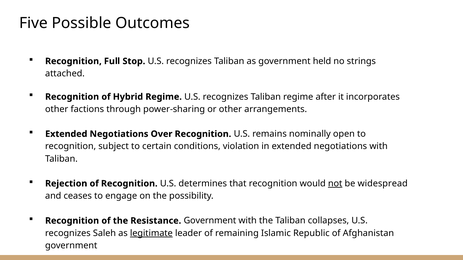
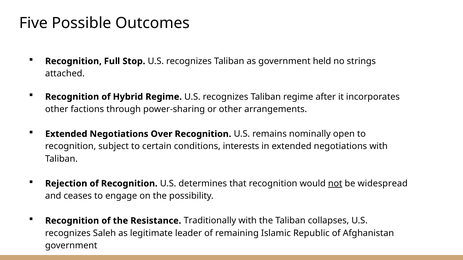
violation: violation -> interests
Resistance Government: Government -> Traditionally
legitimate underline: present -> none
